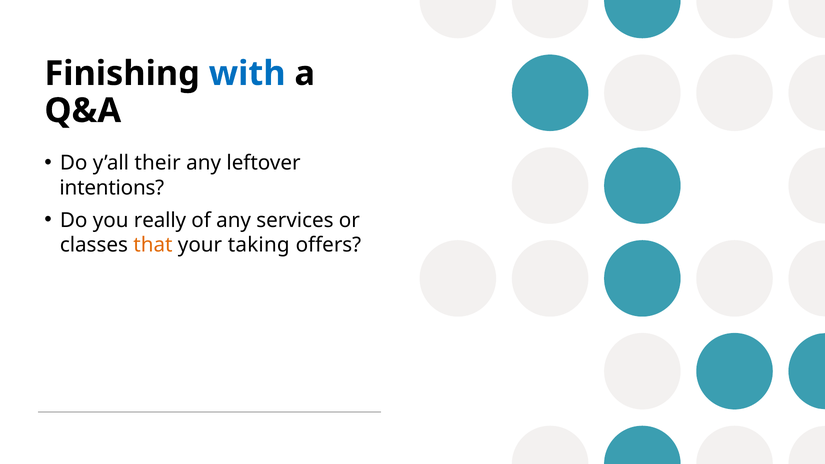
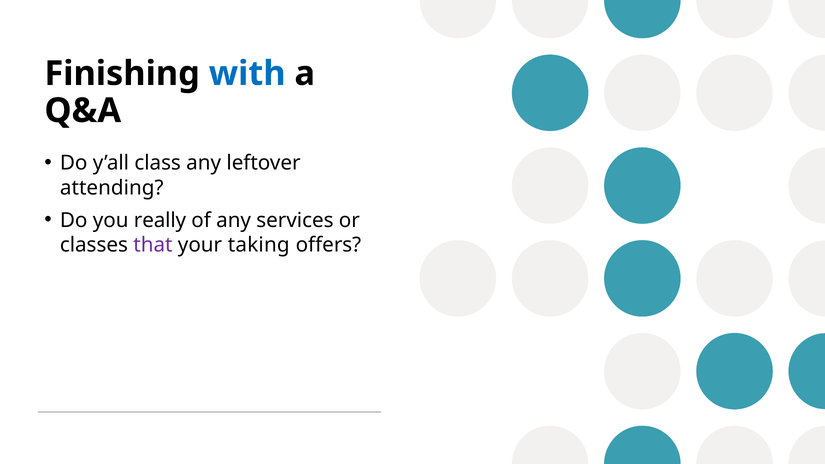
their: their -> class
intentions: intentions -> attending
that colour: orange -> purple
